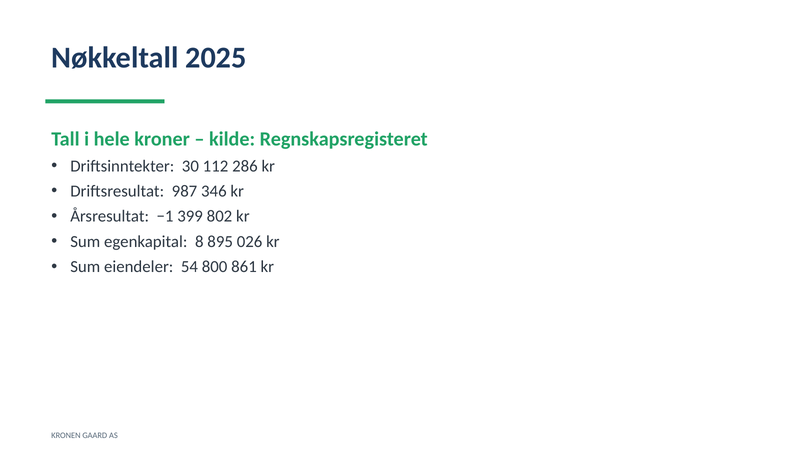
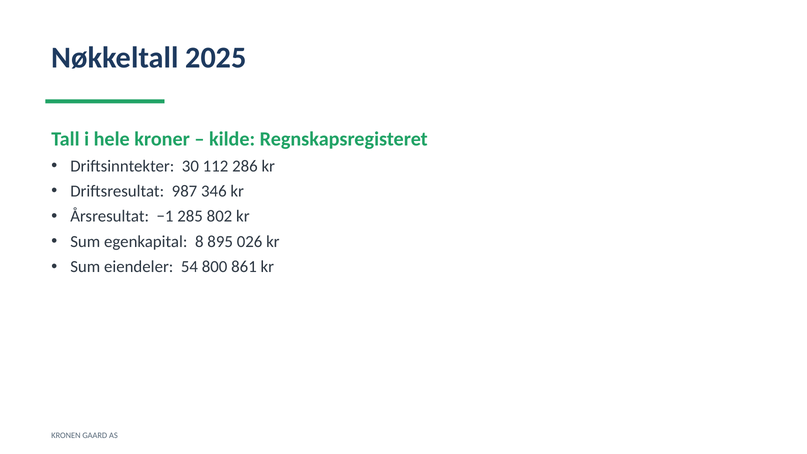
399: 399 -> 285
